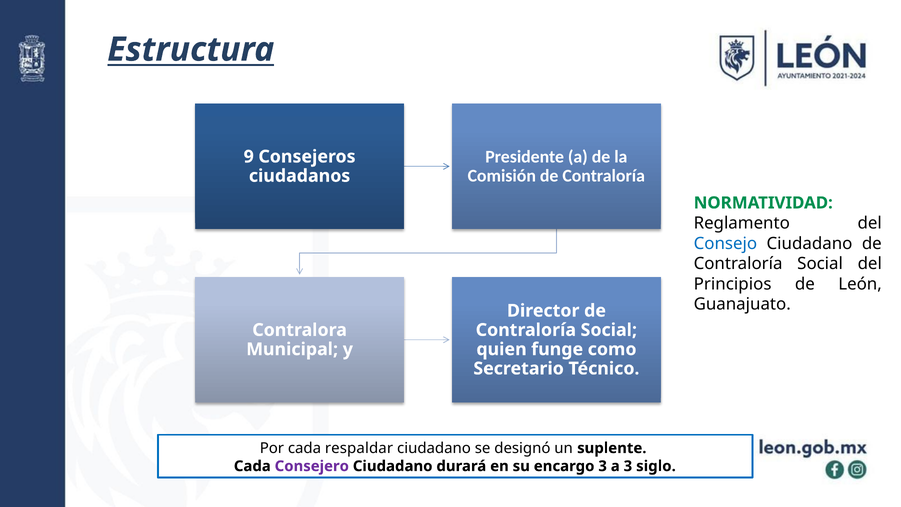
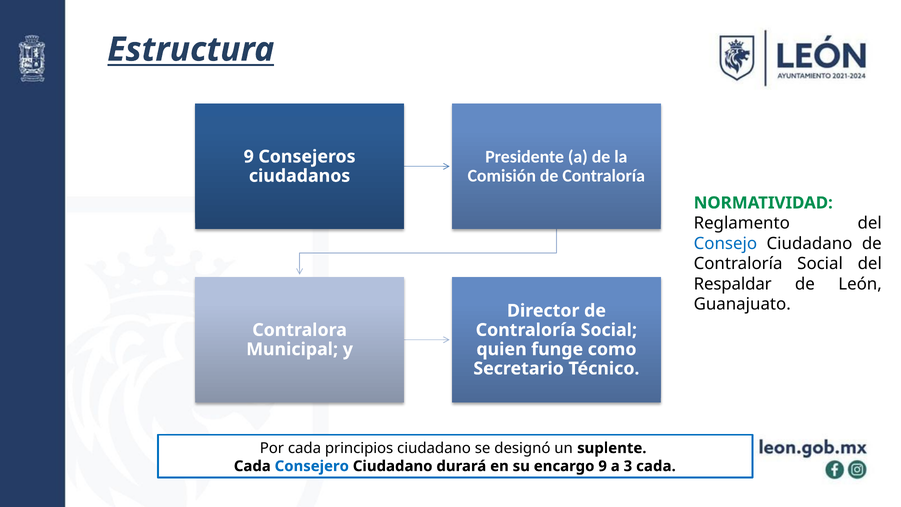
Principios: Principios -> Respaldar
respaldar: respaldar -> principios
Consejero colour: purple -> blue
encargo 3: 3 -> 9
3 siglo: siglo -> cada
